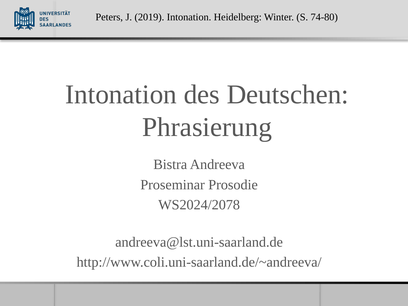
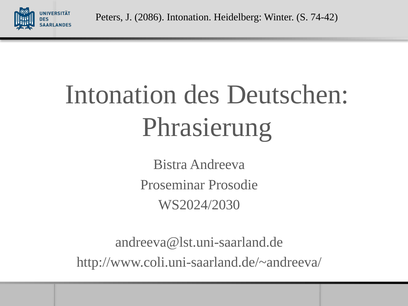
2019: 2019 -> 2086
74-80: 74-80 -> 74-42
WS2024/2078: WS2024/2078 -> WS2024/2030
